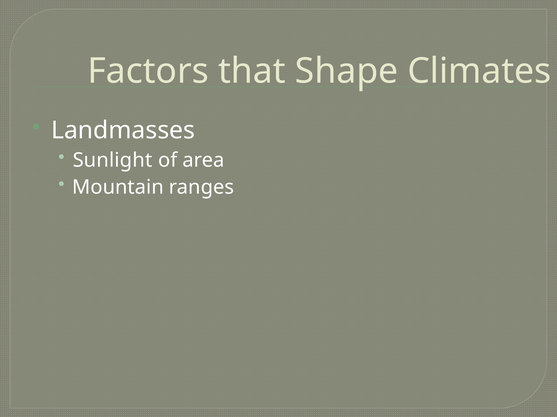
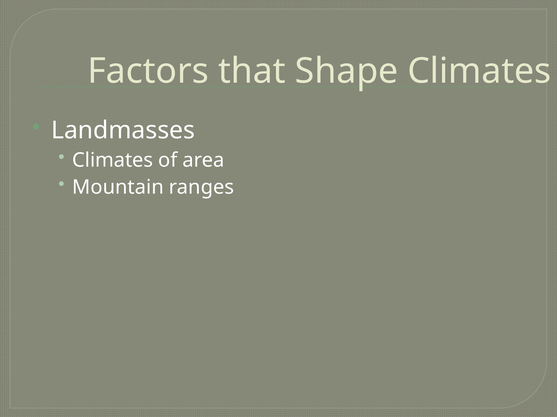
Sunlight at (113, 160): Sunlight -> Climates
